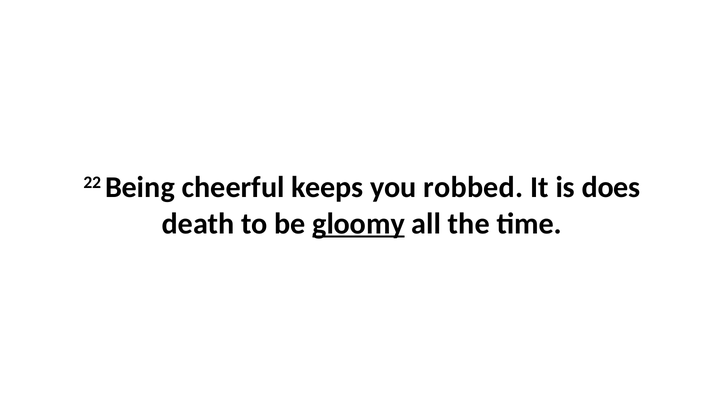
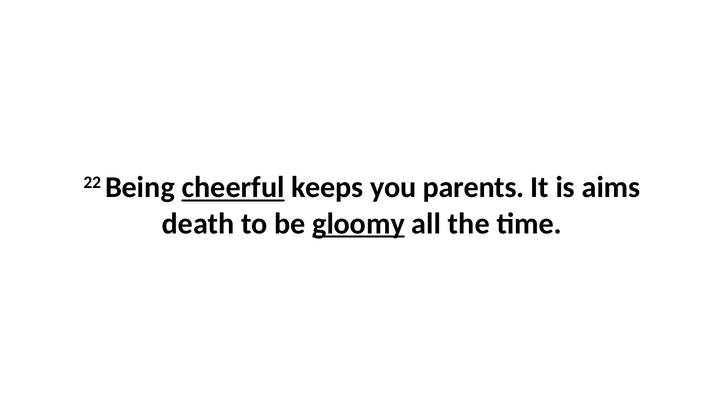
cheerful underline: none -> present
robbed: robbed -> parents
does: does -> aims
